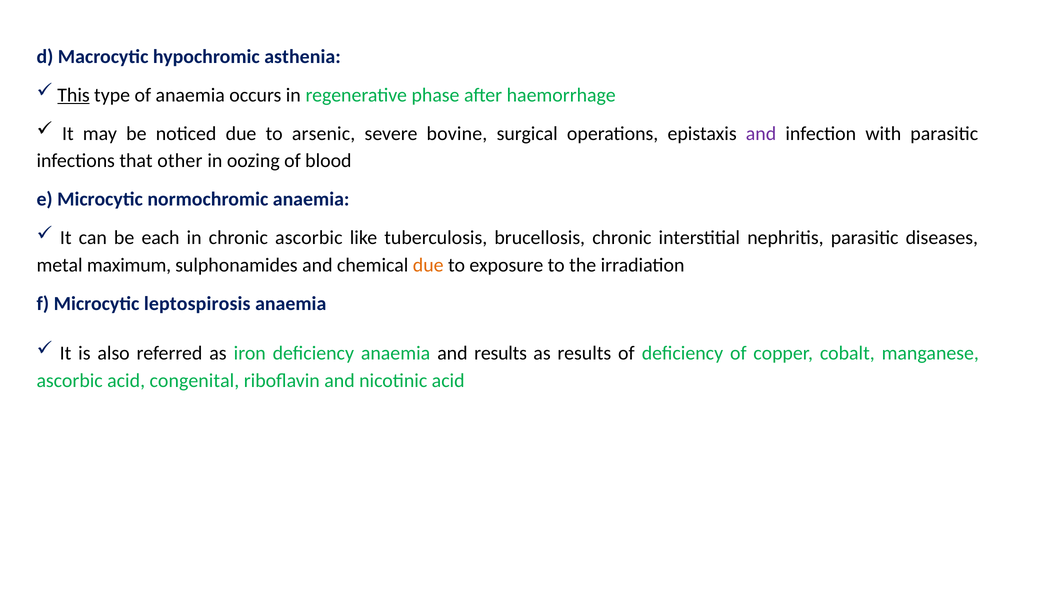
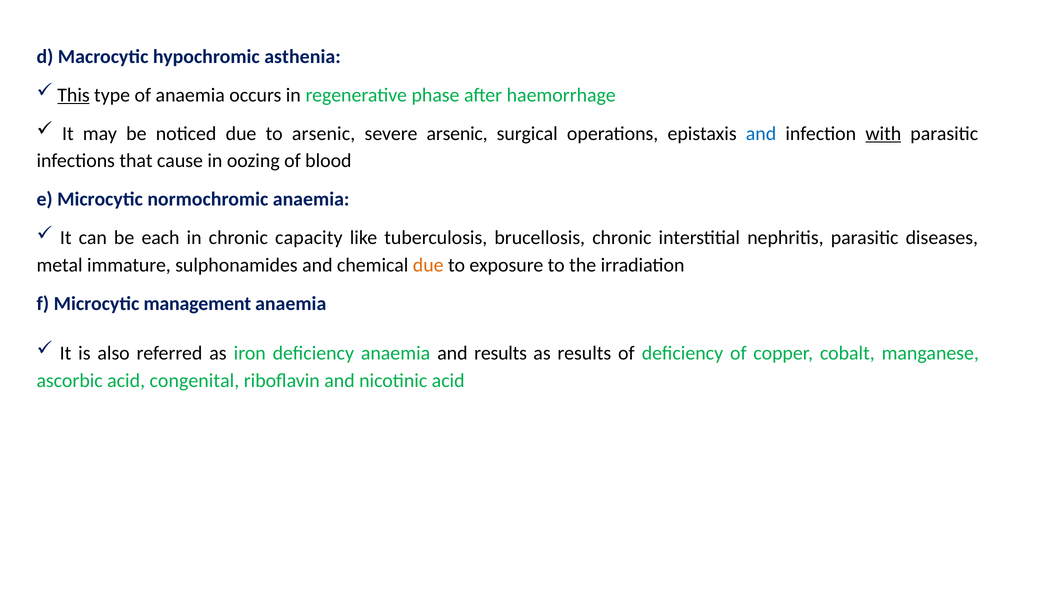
severe bovine: bovine -> arsenic
and at (761, 134) colour: purple -> blue
with underline: none -> present
other: other -> cause
chronic ascorbic: ascorbic -> capacity
maximum: maximum -> immature
leptospirosis: leptospirosis -> management
